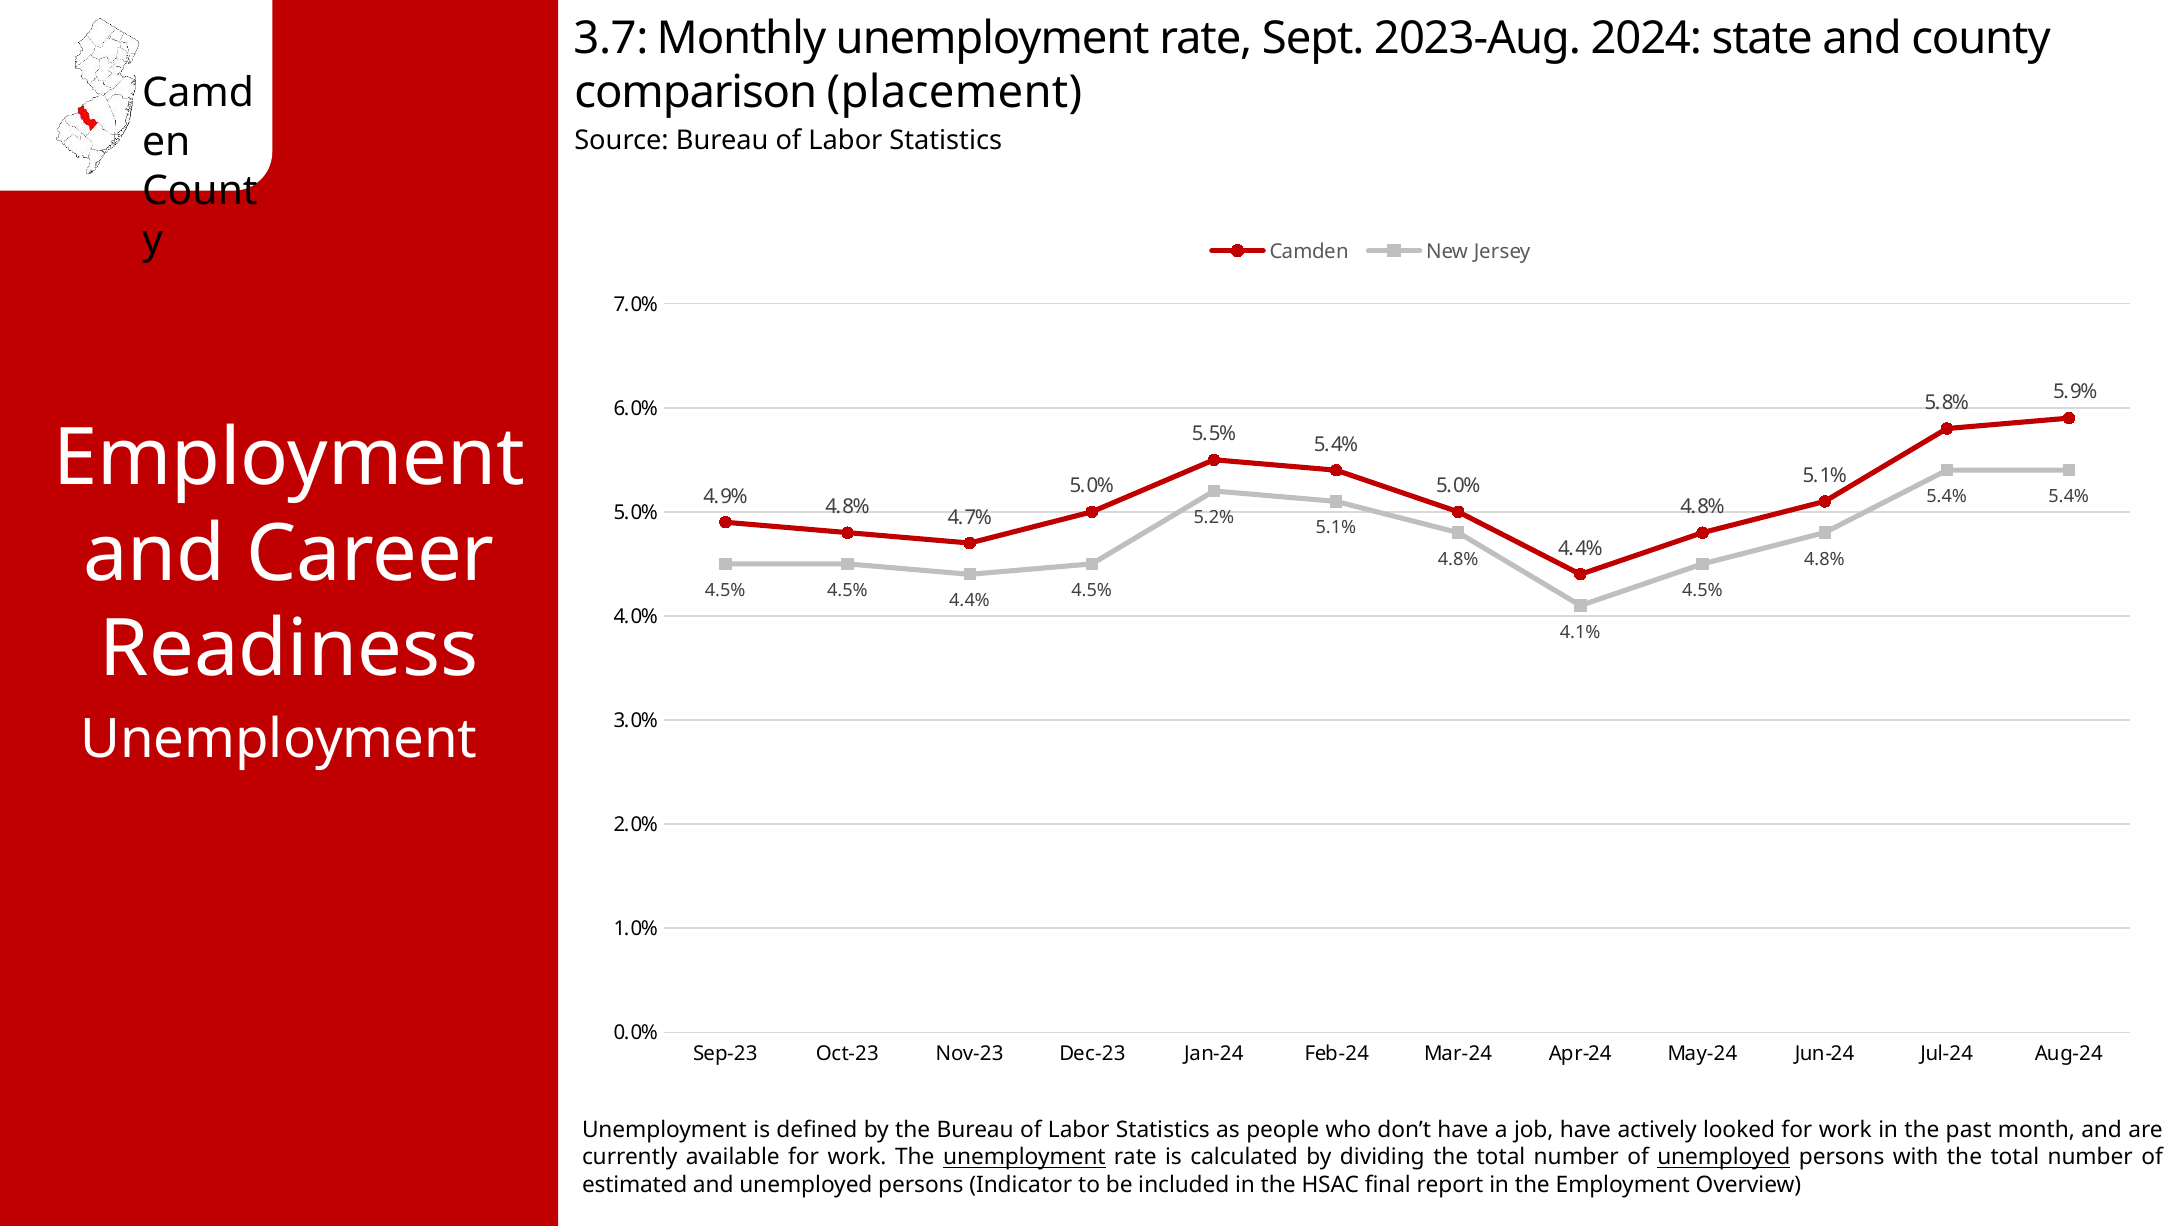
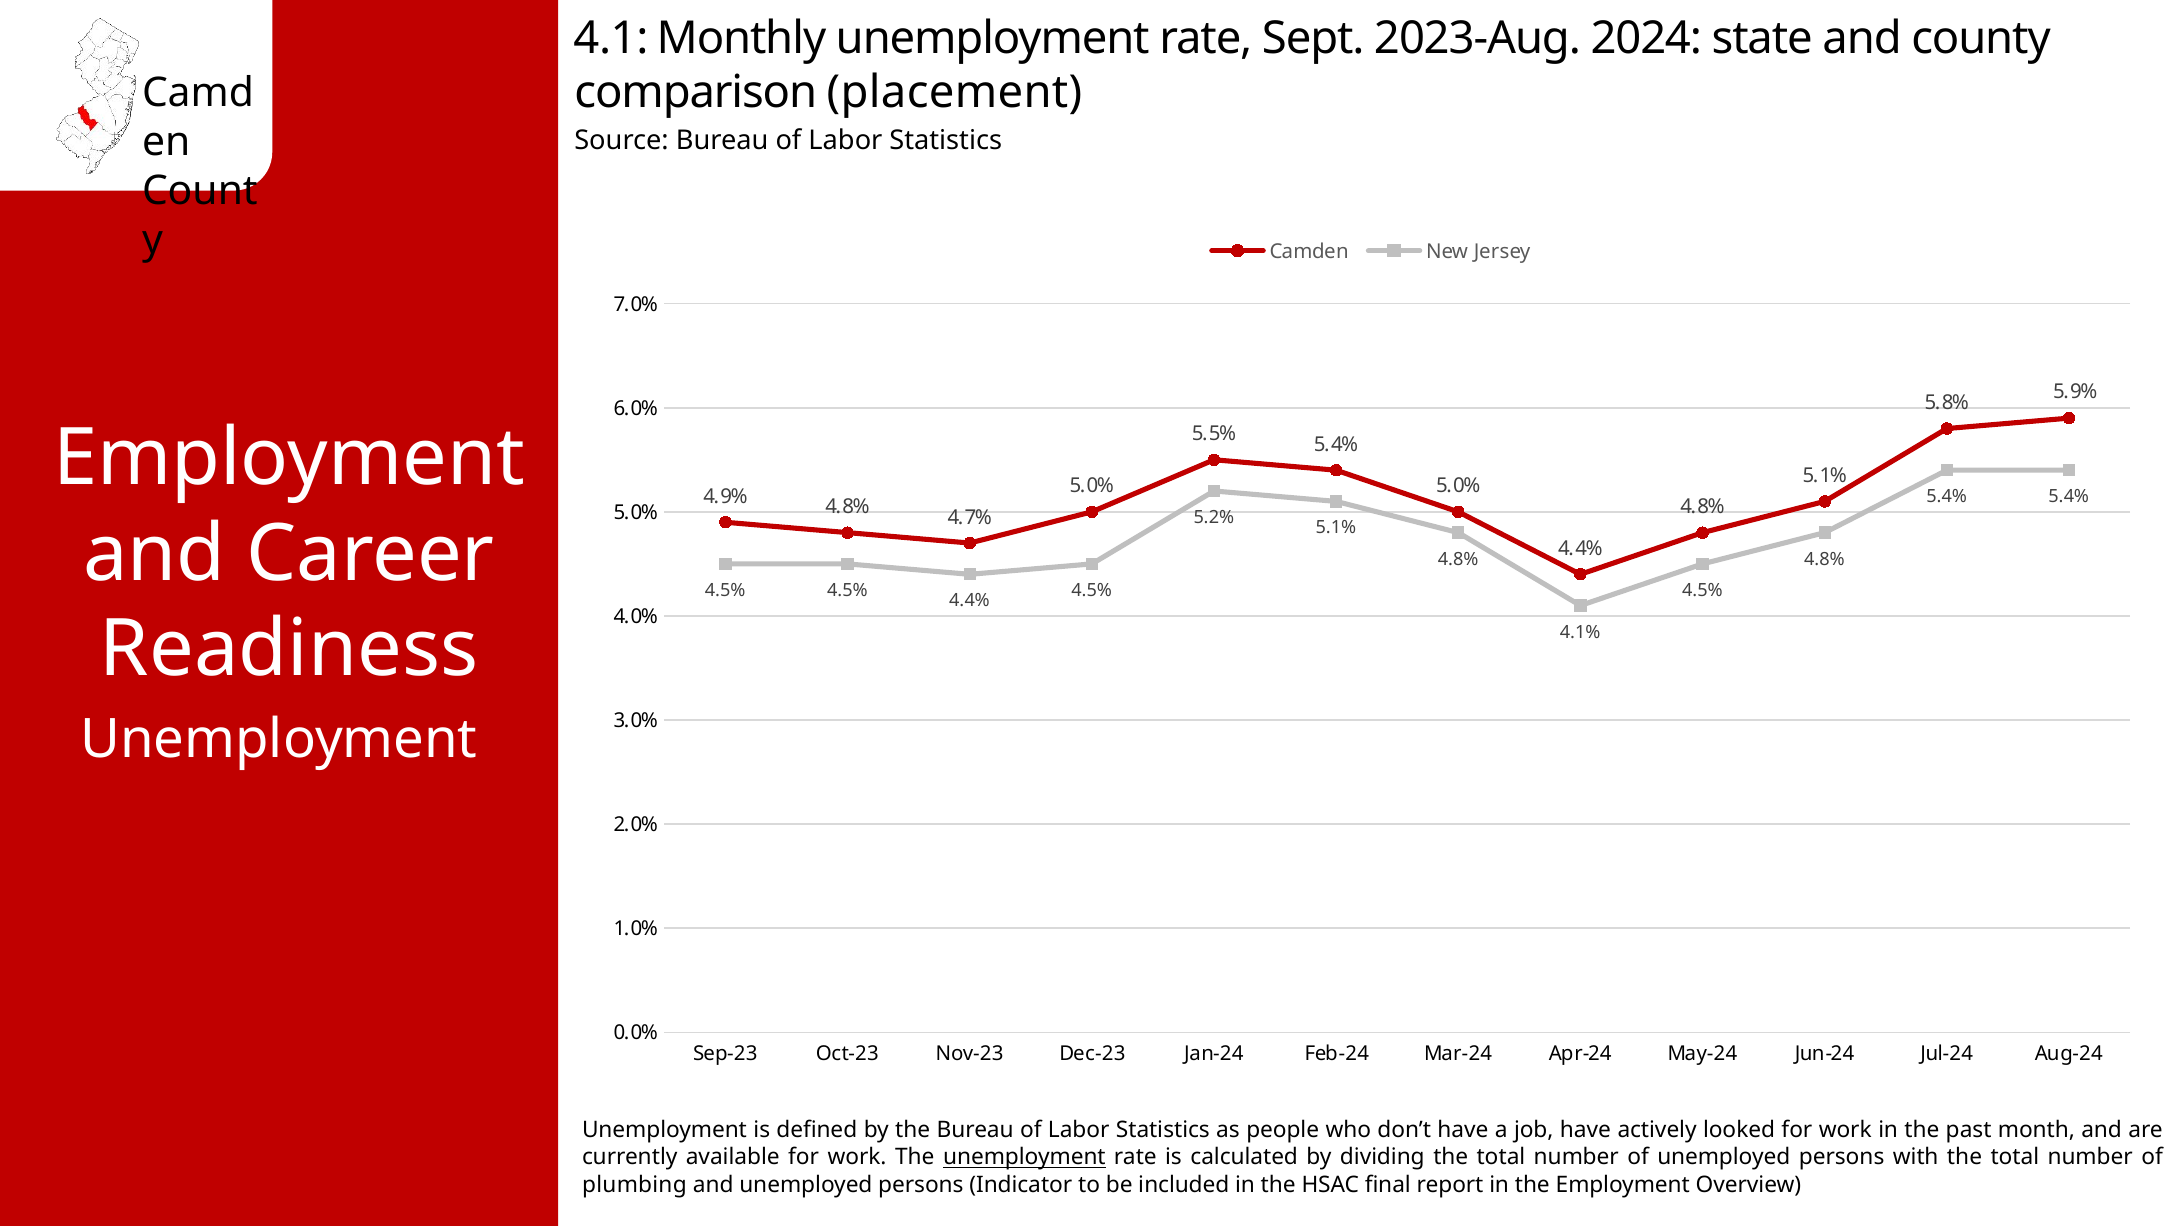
3.7: 3.7 -> 4.1
unemployed at (1724, 1157) underline: present -> none
estimated: estimated -> plumbing
